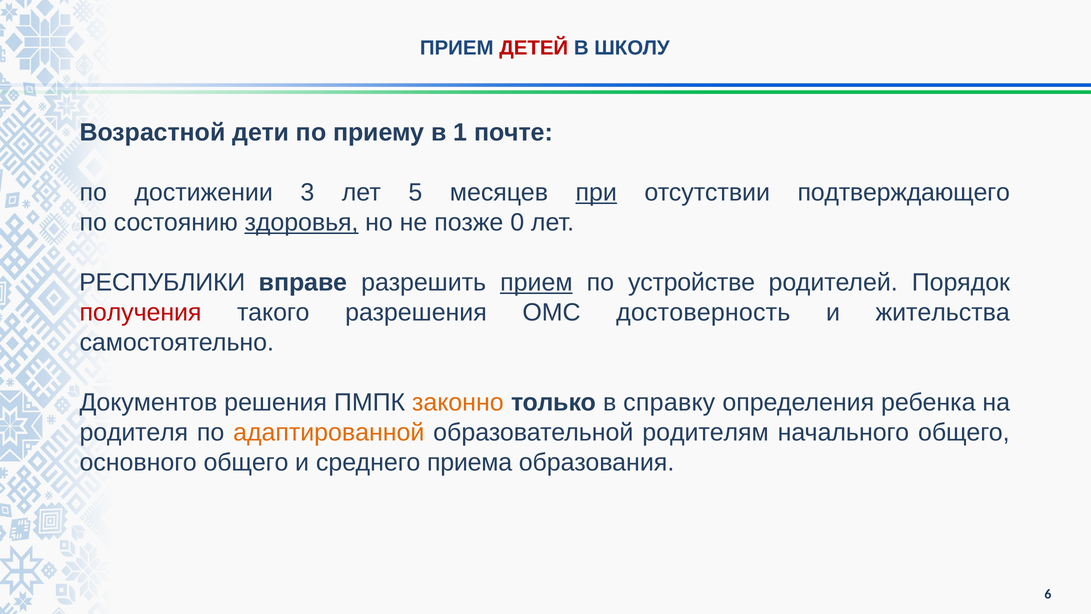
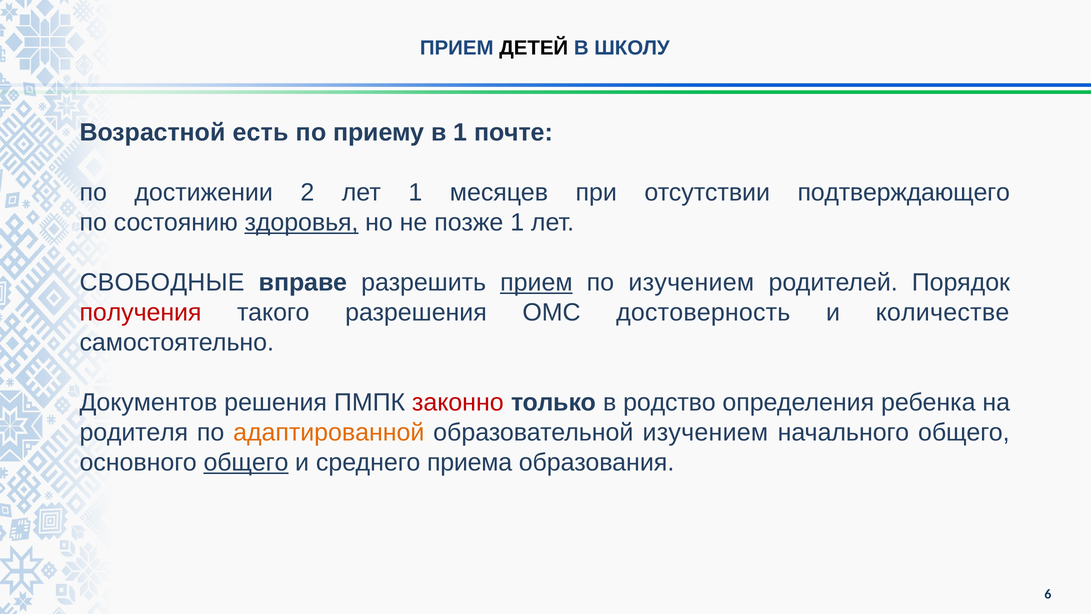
ДЕТЕЙ colour: red -> black
дети: дети -> есть
3: 3 -> 2
лет 5: 5 -> 1
при underline: present -> none
позже 0: 0 -> 1
РЕСПУБЛИКИ: РЕСПУБЛИКИ -> СВОБОДНЫЕ
по устройстве: устройстве -> изучением
жительства: жительства -> количестве
законно colour: orange -> red
справку: справку -> родство
образовательной родителям: родителям -> изучением
общего at (246, 462) underline: none -> present
